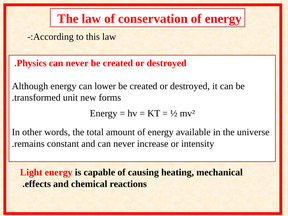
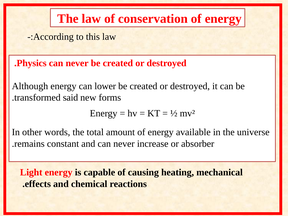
unit: unit -> said
intensity: intensity -> absorber
